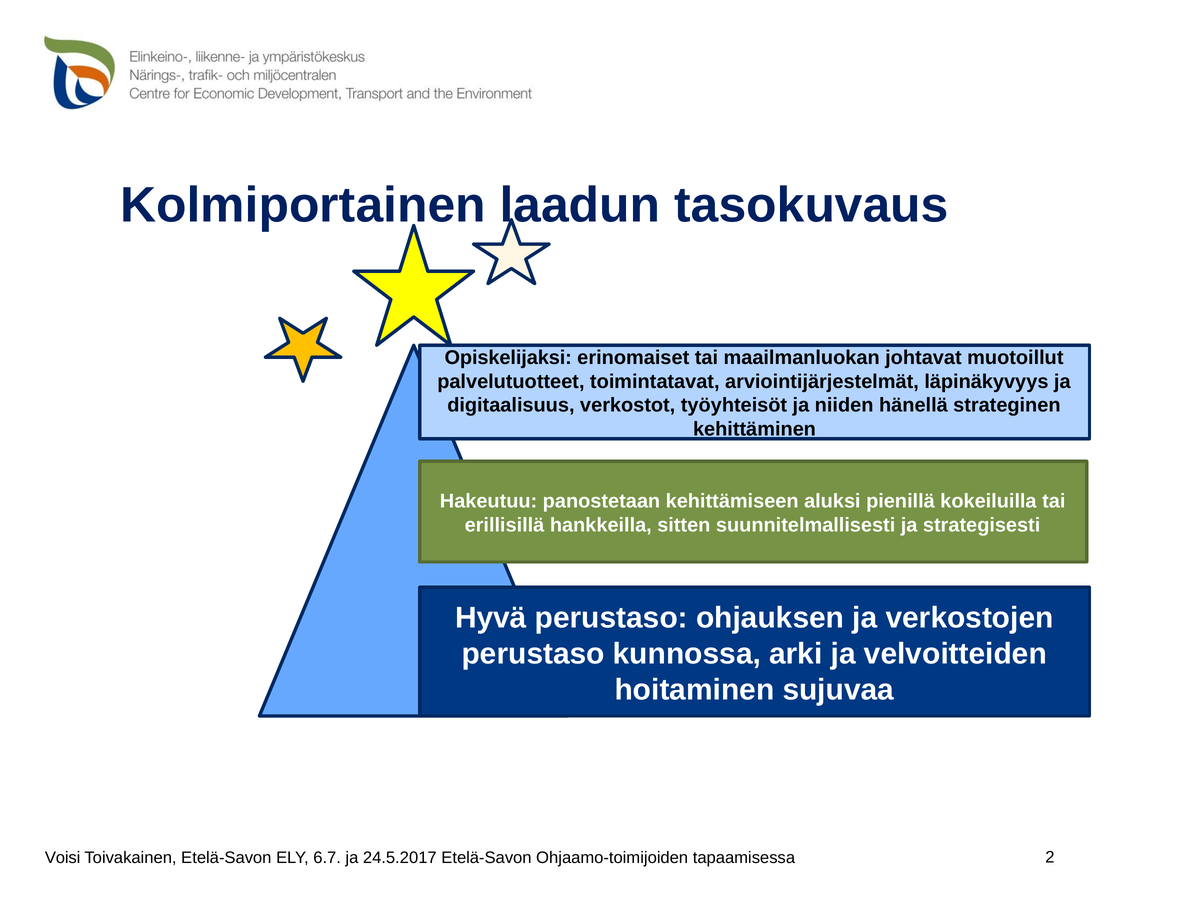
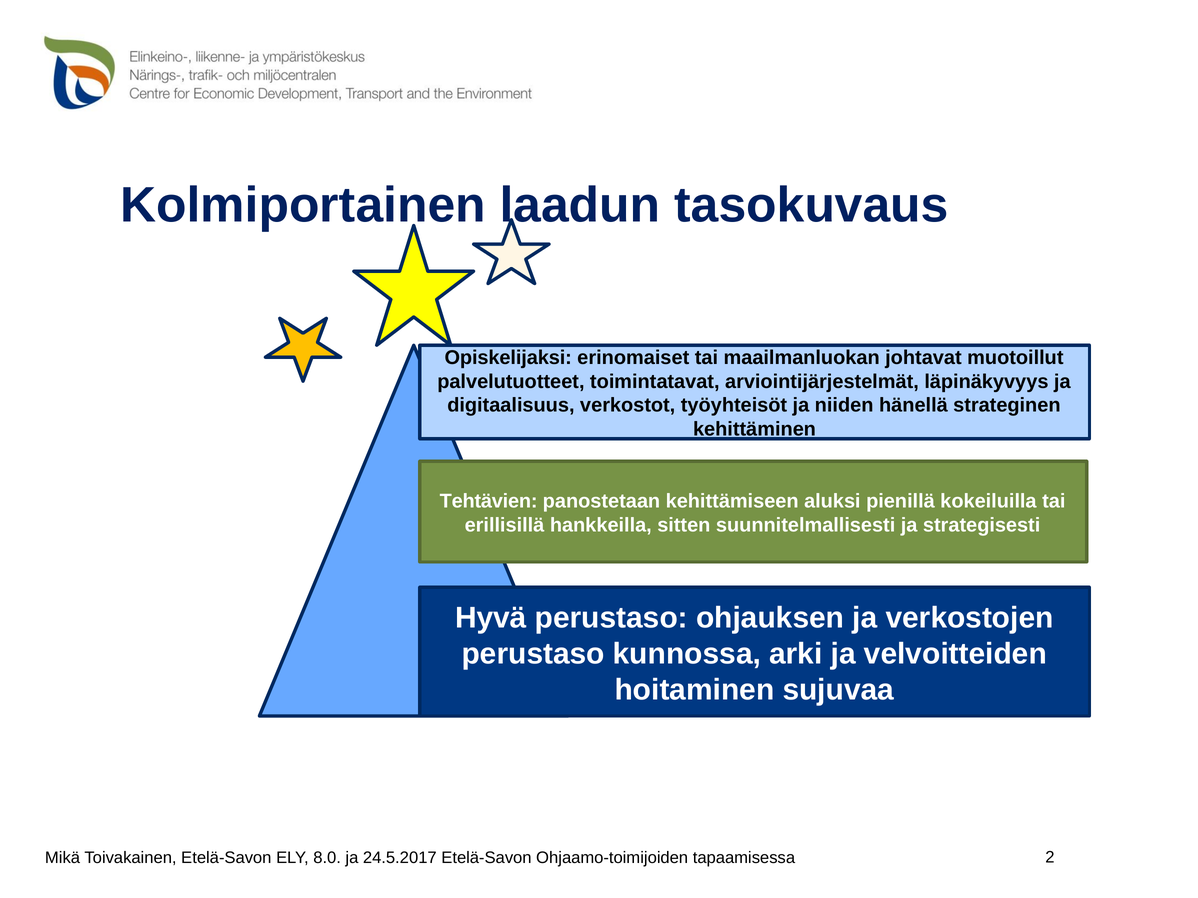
Hakeutuu: Hakeutuu -> Tehtävien
Voisi: Voisi -> Mikä
6.7: 6.7 -> 8.0
